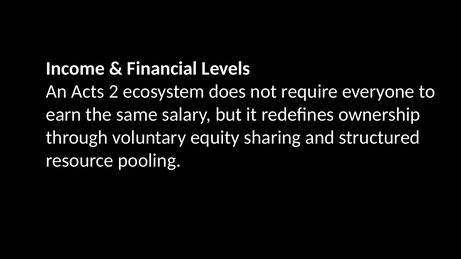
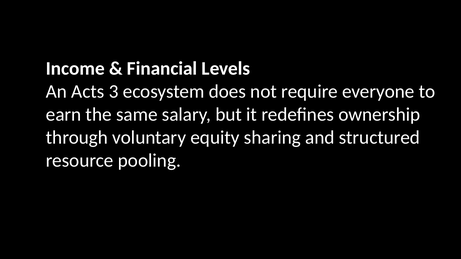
2: 2 -> 3
